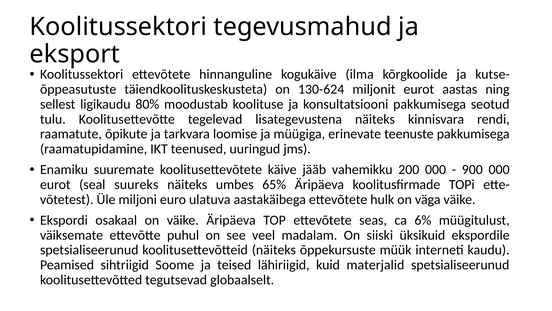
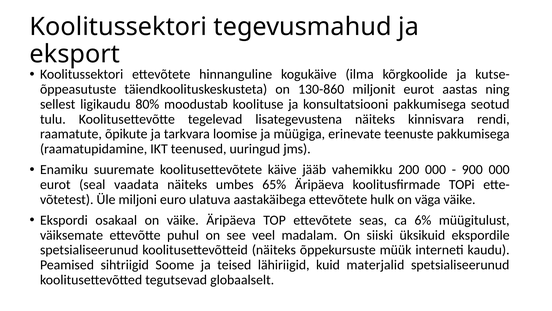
130-624: 130-624 -> 130-860
suureks: suureks -> vaadata
